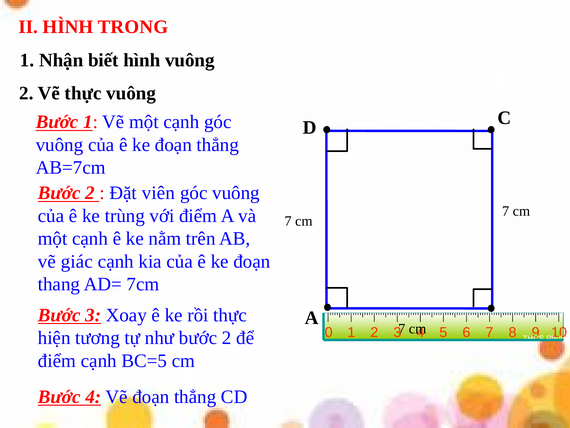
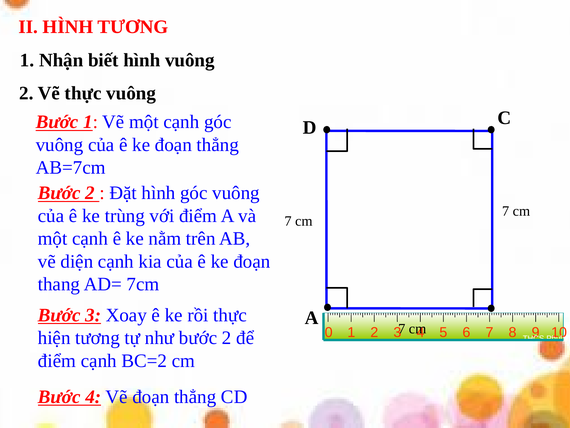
HÌNH TRONG: TRONG -> TƯƠNG
Đặt viên: viên -> hình
giác: giác -> diện
BC=5: BC=5 -> BC=2
